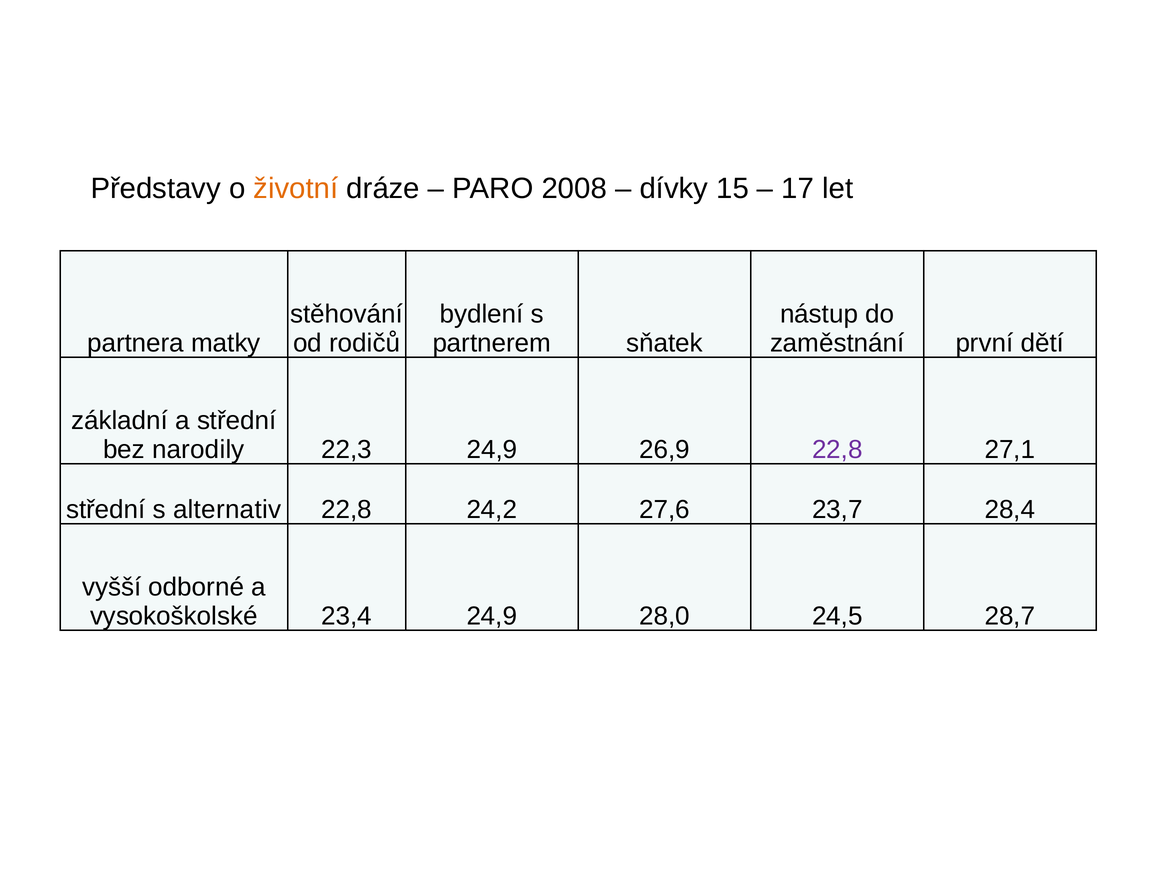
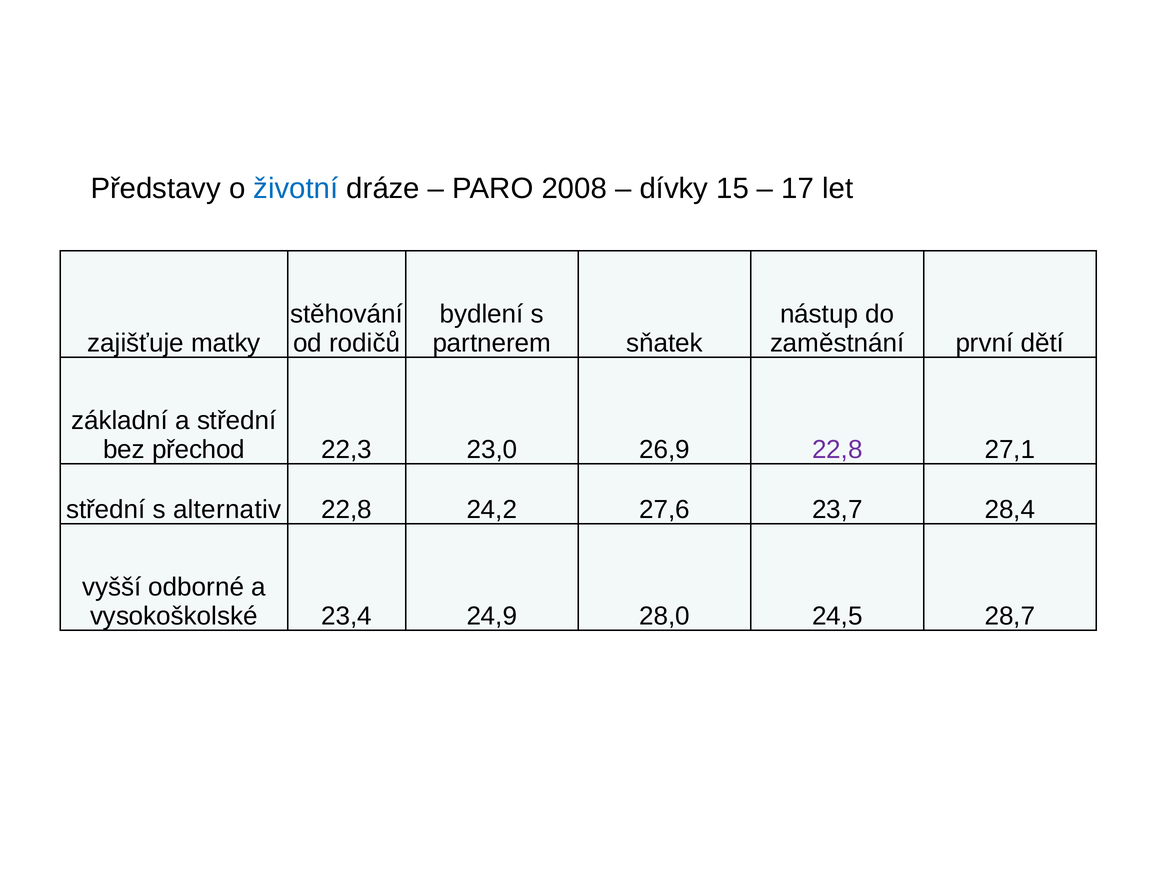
životní colour: orange -> blue
partnera: partnera -> zajišťuje
narodily: narodily -> přechod
22,3 24,9: 24,9 -> 23,0
